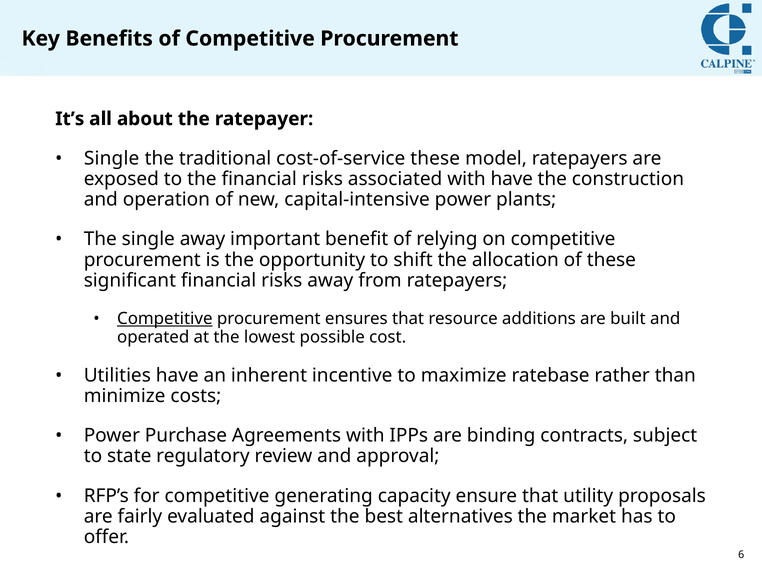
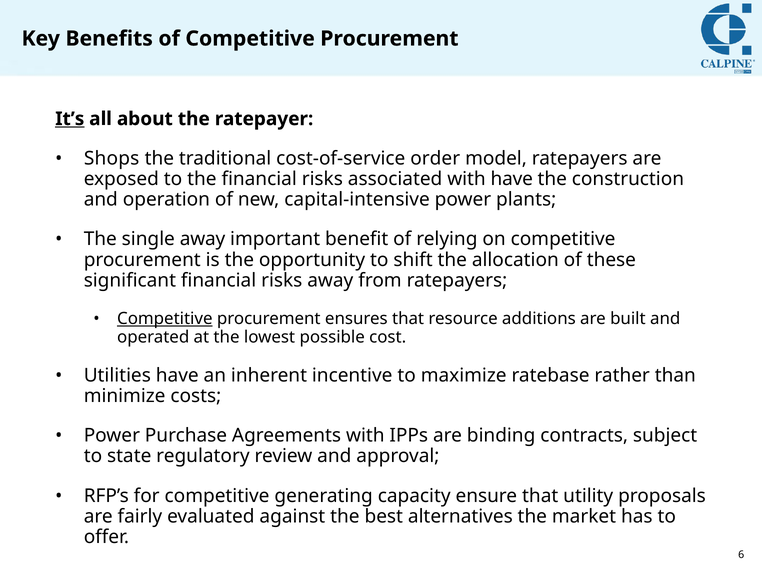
It’s underline: none -> present
Single at (112, 159): Single -> Shops
cost-of-service these: these -> order
